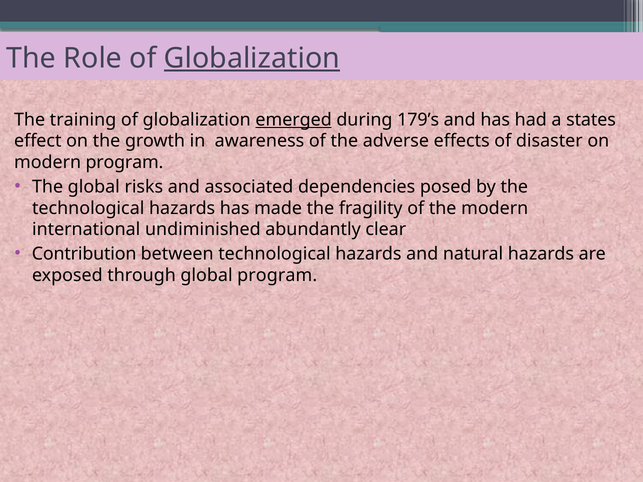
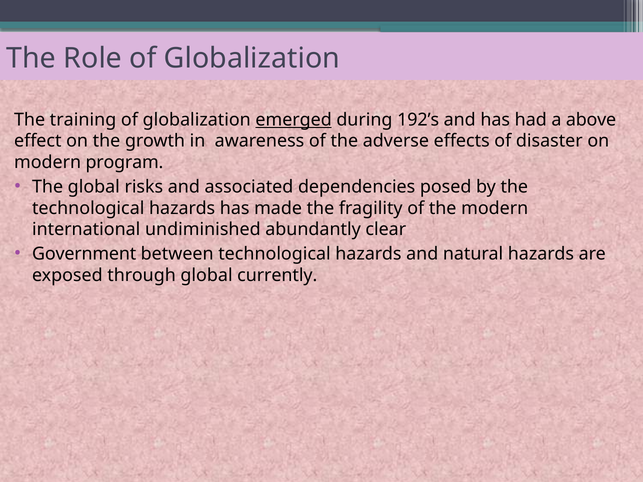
Globalization at (252, 58) underline: present -> none
179’s: 179’s -> 192’s
states: states -> above
Contribution: Contribution -> Government
global program: program -> currently
